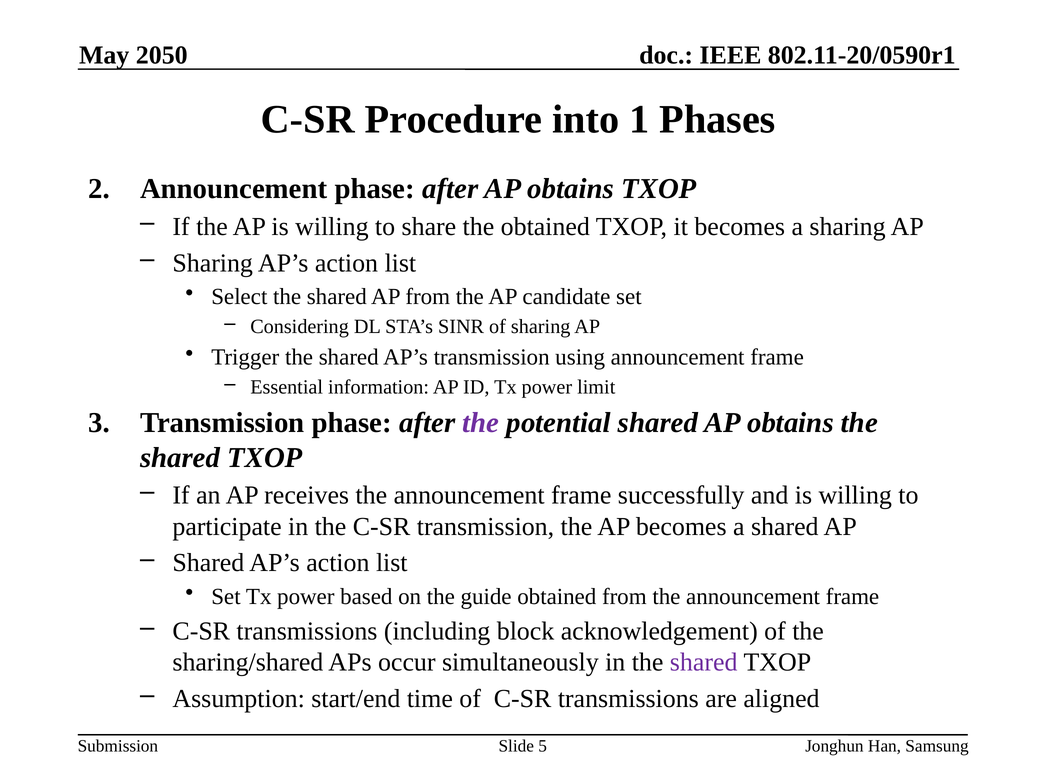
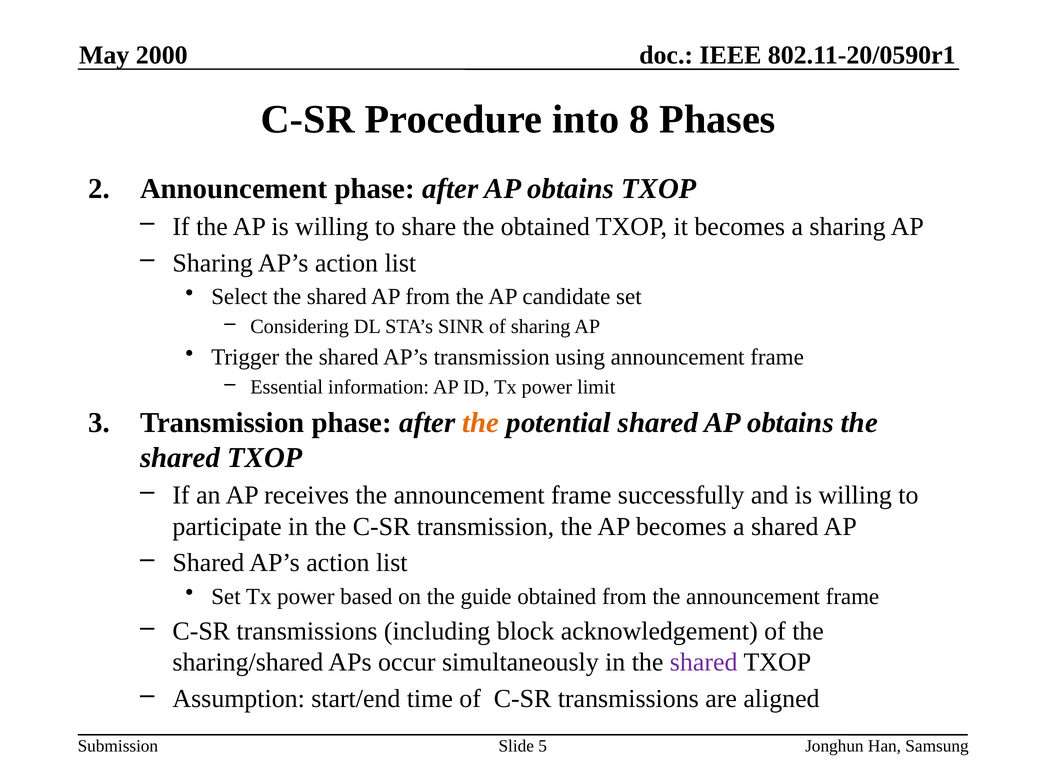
2050: 2050 -> 2000
1: 1 -> 8
the at (481, 423) colour: purple -> orange
